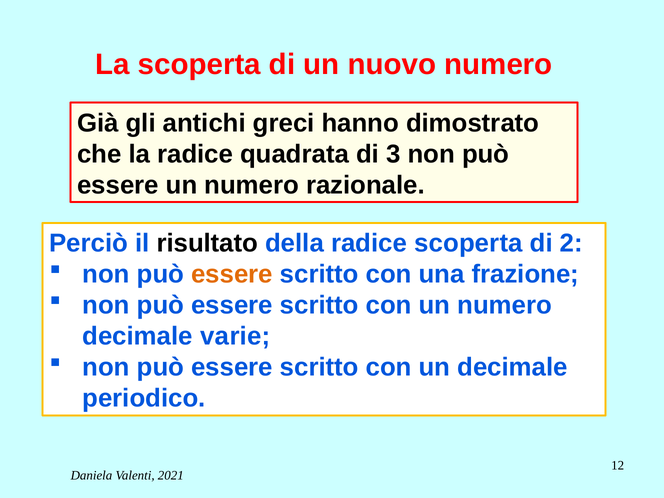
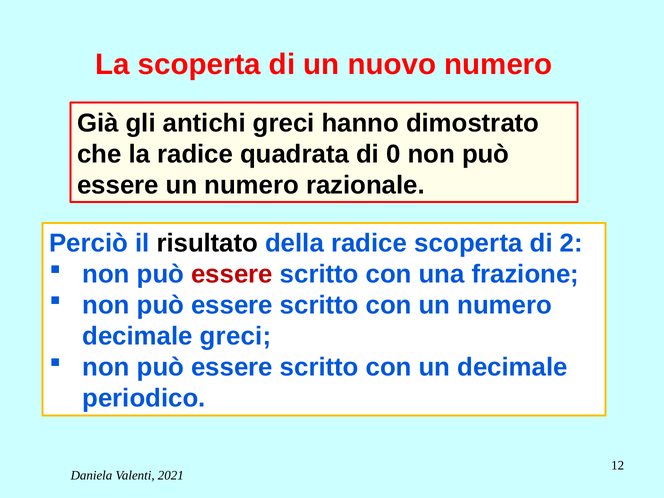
3: 3 -> 0
essere at (232, 274) colour: orange -> red
decimale varie: varie -> greci
